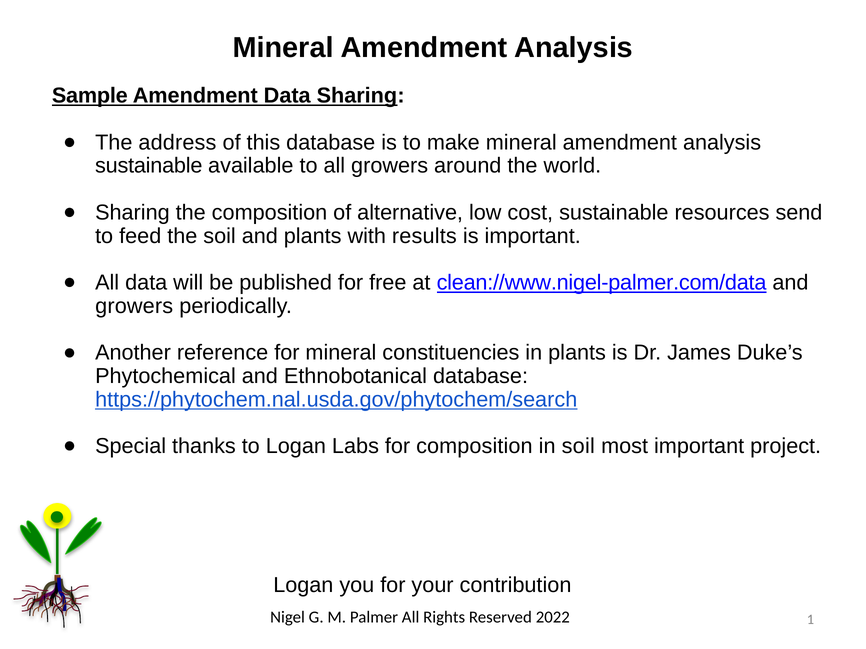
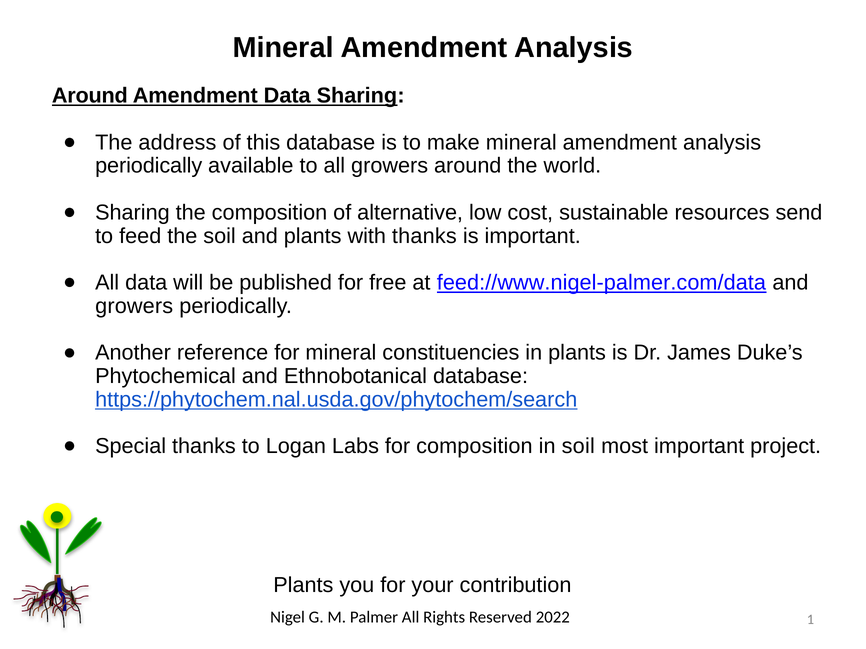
Sample at (90, 96): Sample -> Around
sustainable at (149, 166): sustainable -> periodically
with results: results -> thanks
clean://www.nigel-palmer.com/data: clean://www.nigel-palmer.com/data -> feed://www.nigel-palmer.com/data
Logan at (303, 585): Logan -> Plants
